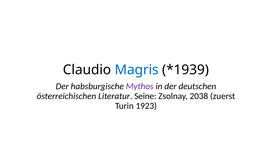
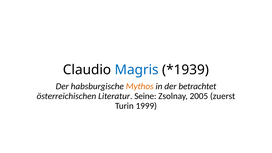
Mythos colour: purple -> orange
deutschen: deutschen -> betrachtet
2038: 2038 -> 2005
1923: 1923 -> 1999
